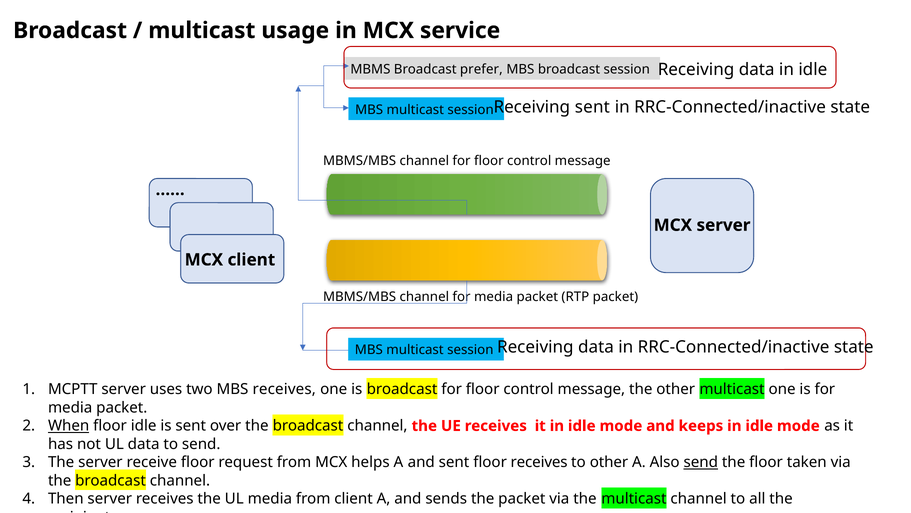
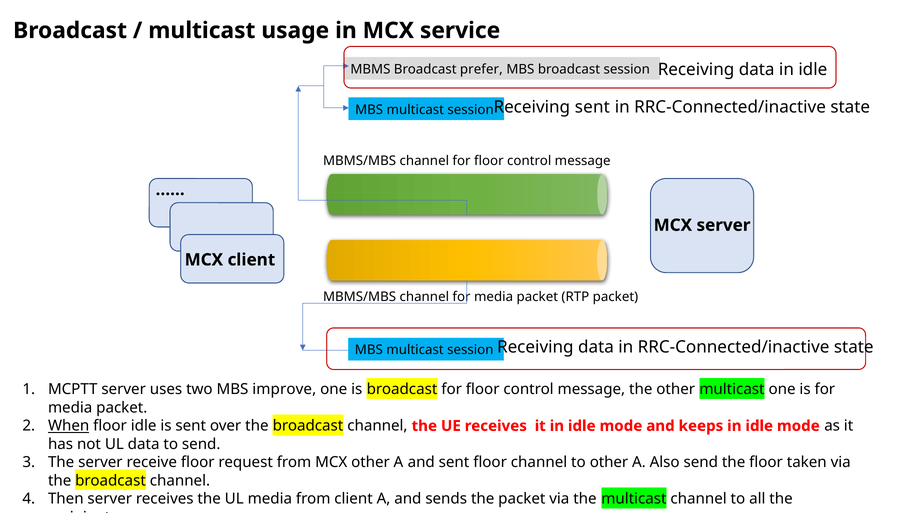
MBS receives: receives -> improve
MCX helps: helps -> other
floor receives: receives -> channel
send at (701, 462) underline: present -> none
